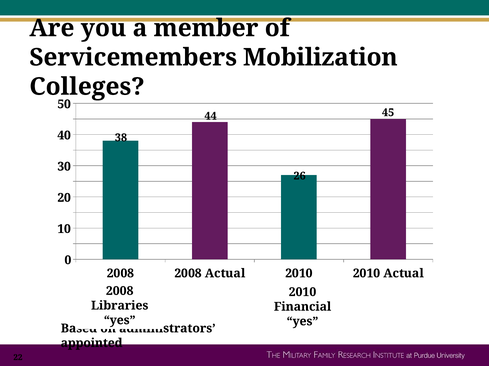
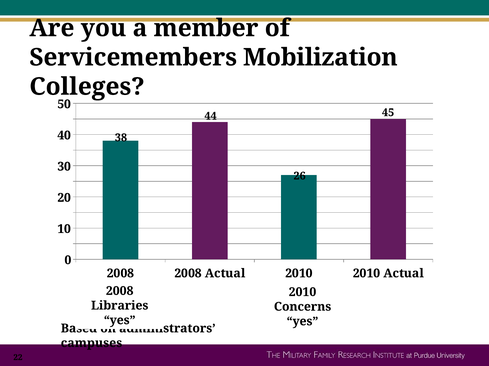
Financial: Financial -> Concerns
appointed: appointed -> campuses
